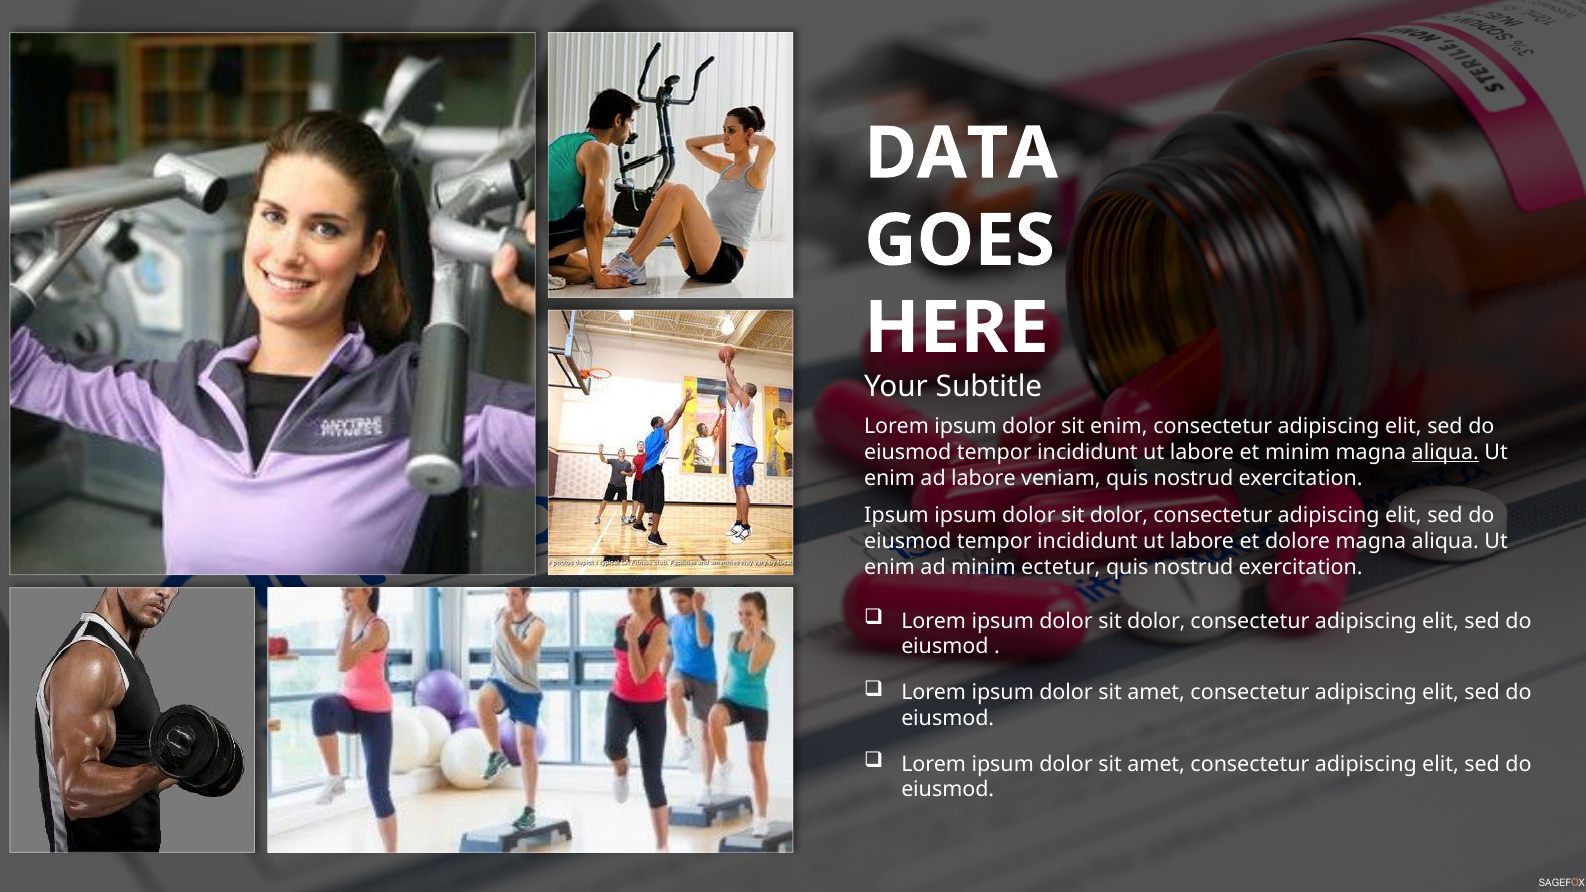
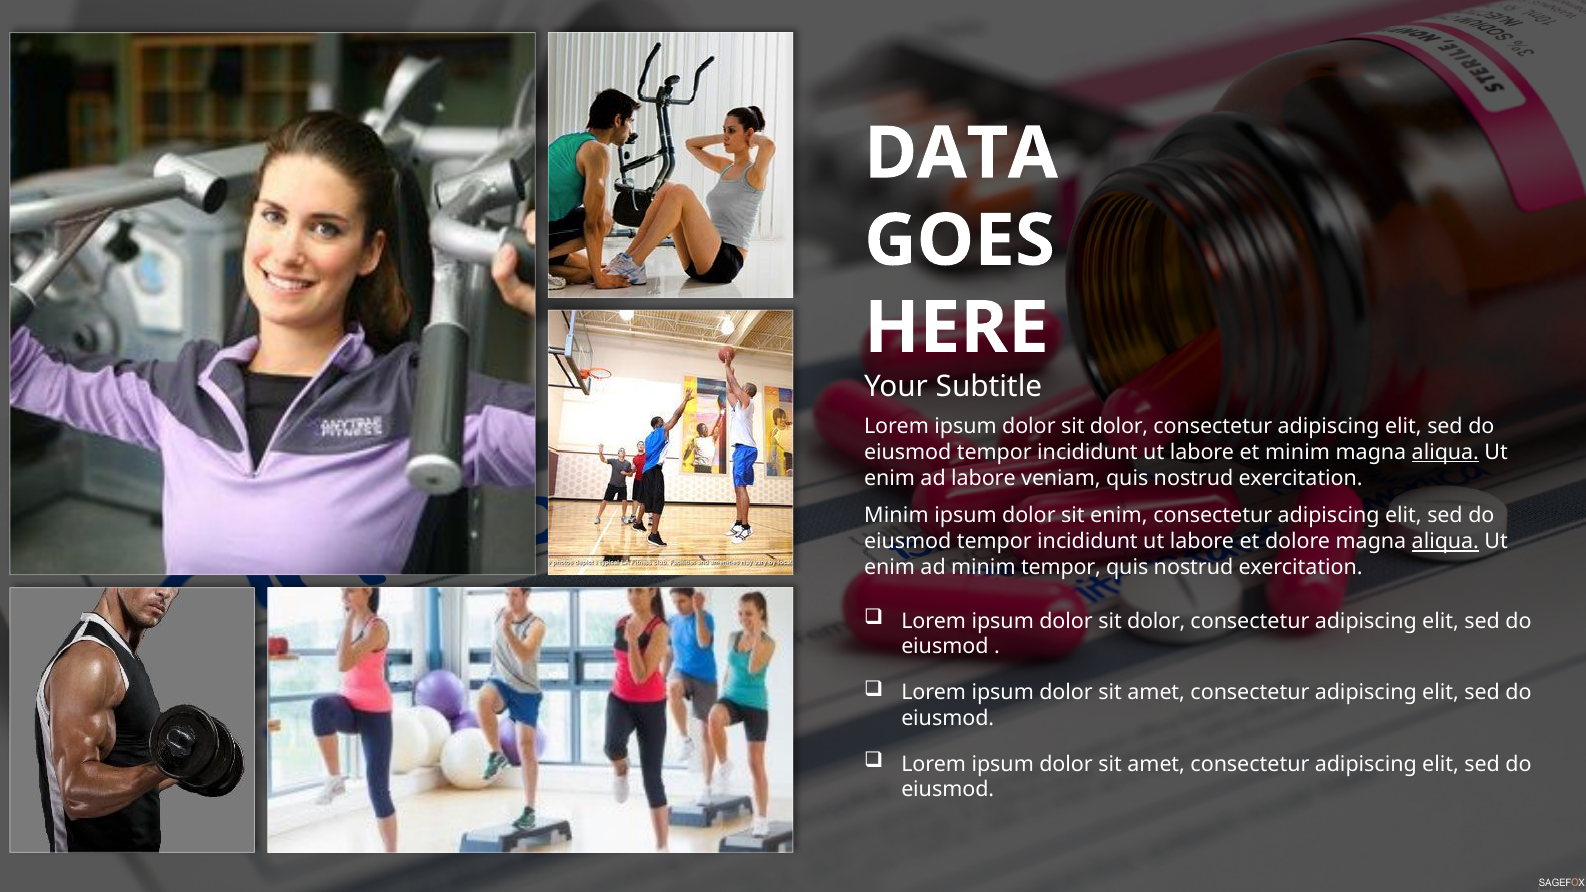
enim at (1119, 427): enim -> dolor
Ipsum at (896, 516): Ipsum -> Minim
dolor at (1119, 516): dolor -> enim
aliqua at (1445, 542) underline: none -> present
minim ectetur: ectetur -> tempor
